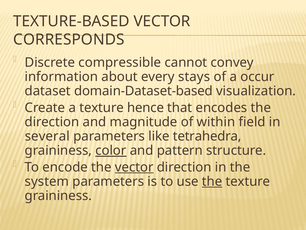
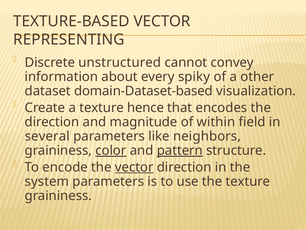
CORRESPONDS: CORRESPONDS -> REPRESENTING
compressible: compressible -> unstructured
stays: stays -> spiky
occur: occur -> other
tetrahedra: tetrahedra -> neighbors
pattern underline: none -> present
the at (212, 181) underline: present -> none
